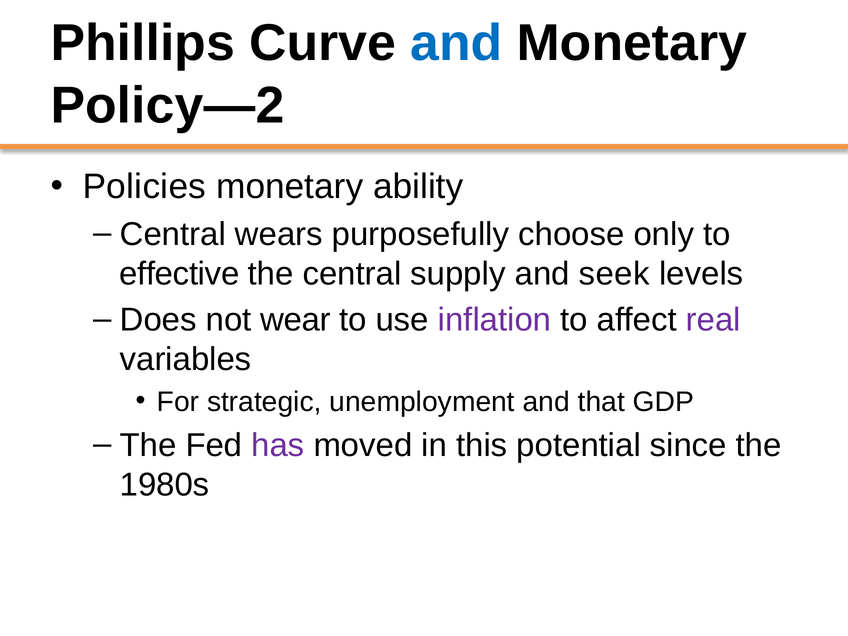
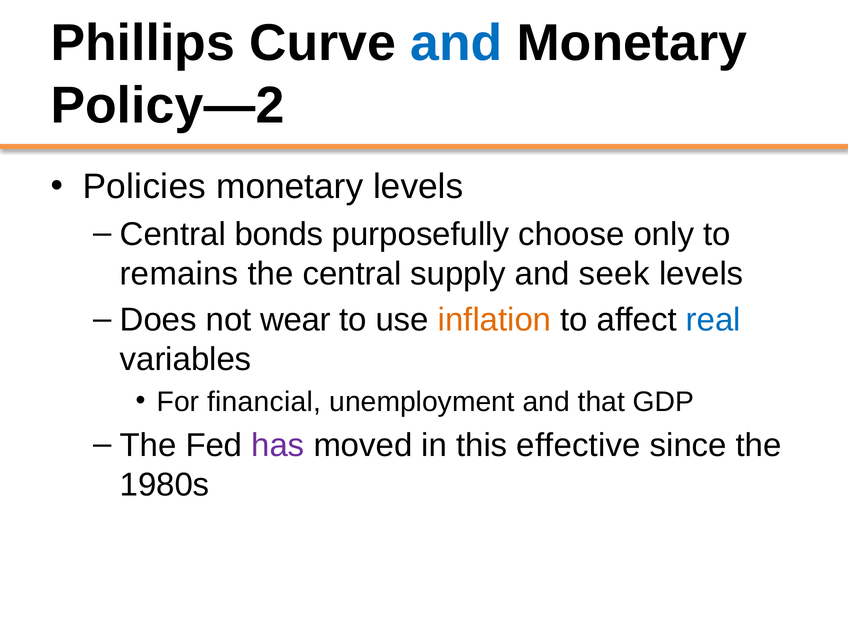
monetary ability: ability -> levels
wears: wears -> bonds
effective: effective -> remains
inflation colour: purple -> orange
real colour: purple -> blue
strategic: strategic -> financial
potential: potential -> effective
